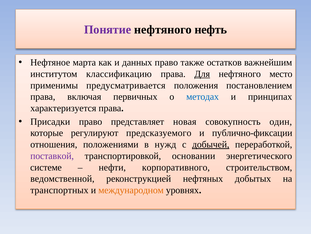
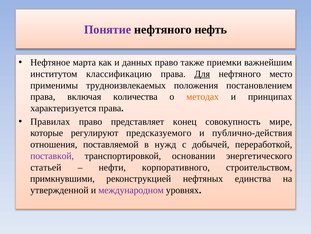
остатков: остатков -> приемки
предусматривается: предусматривается -> трудноизвлекаемых
первичных: первичных -> количества
методах colour: blue -> orange
Присадки: Присадки -> Правилах
новая: новая -> конец
один: один -> мире
публично-фиксации: публично-фиксации -> публично-действия
положениями: положениями -> поставляемой
добычей underline: present -> none
системе: системе -> статьей
ведомственной: ведомственной -> примкнувшими
добытых: добытых -> единства
транспортных: транспортных -> утвержденной
международном colour: orange -> purple
